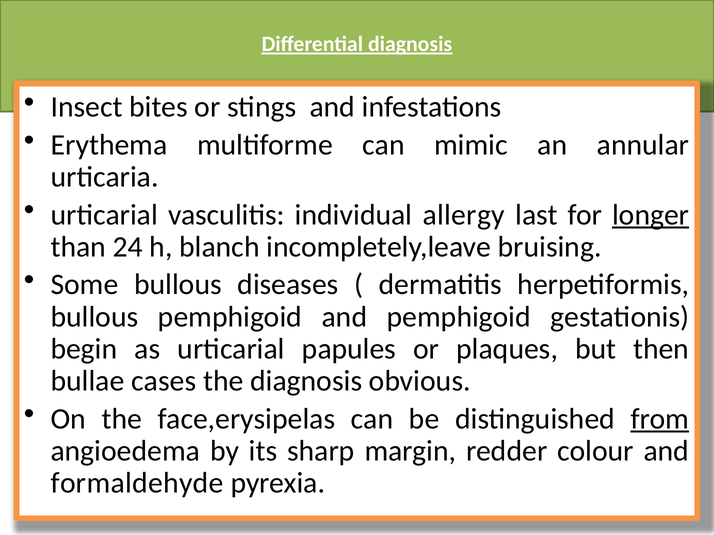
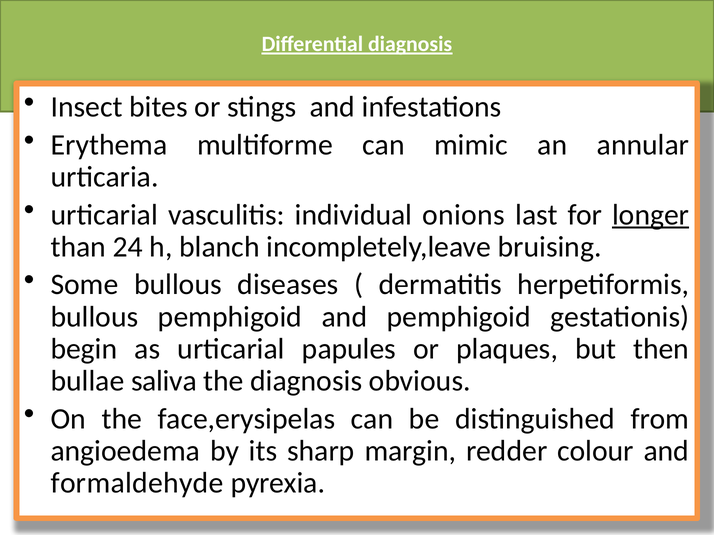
allergy: allergy -> onions
cases: cases -> saliva
from underline: present -> none
